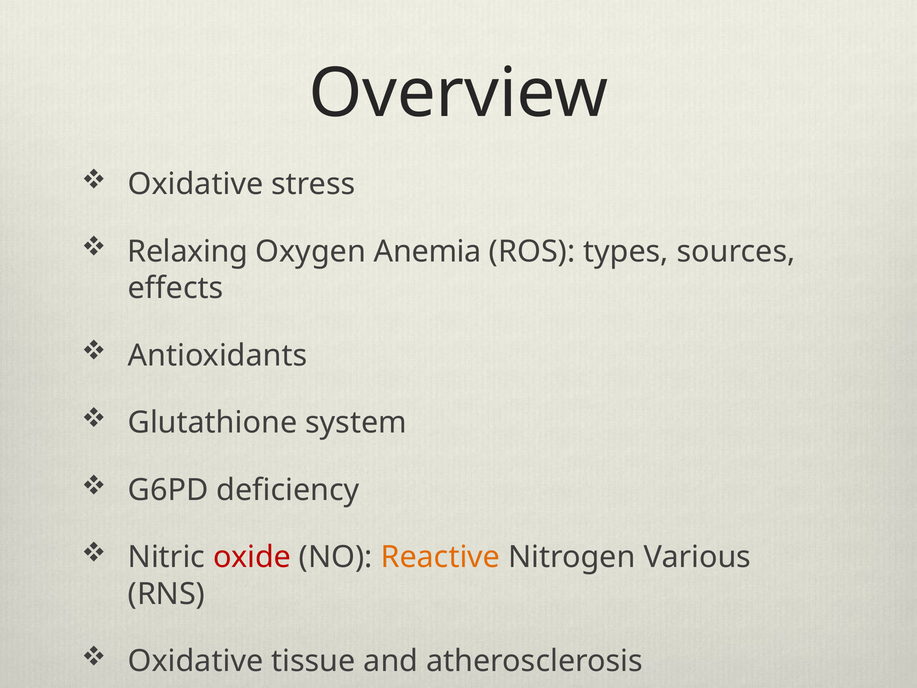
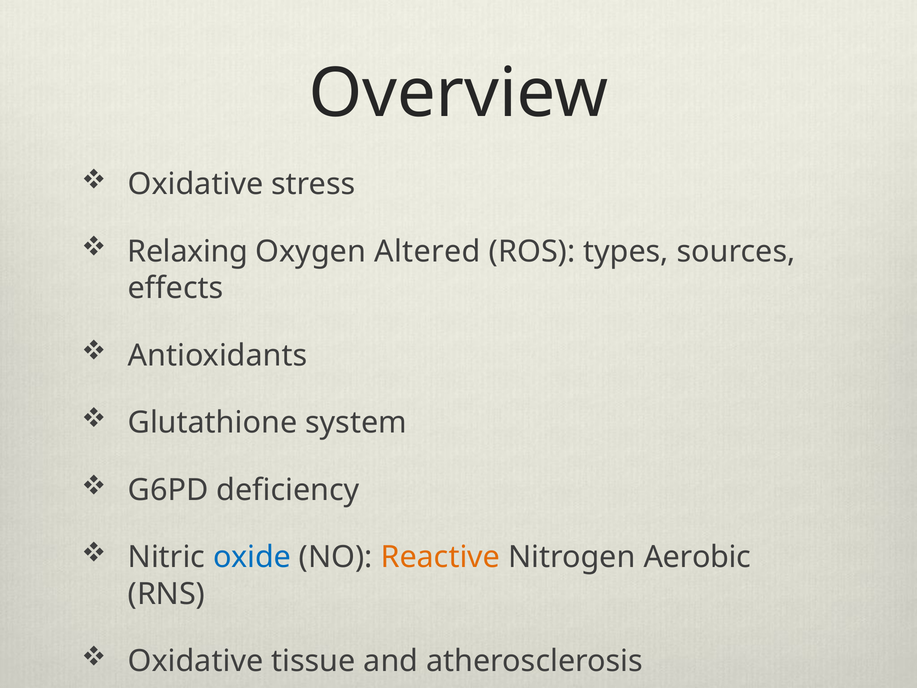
Anemia: Anemia -> Altered
oxide colour: red -> blue
Various: Various -> Aerobic
